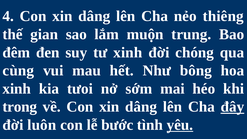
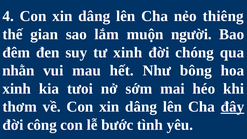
trung: trung -> người
cùng: cùng -> nhằn
trong: trong -> thơm
luôn: luôn -> công
yêu underline: present -> none
